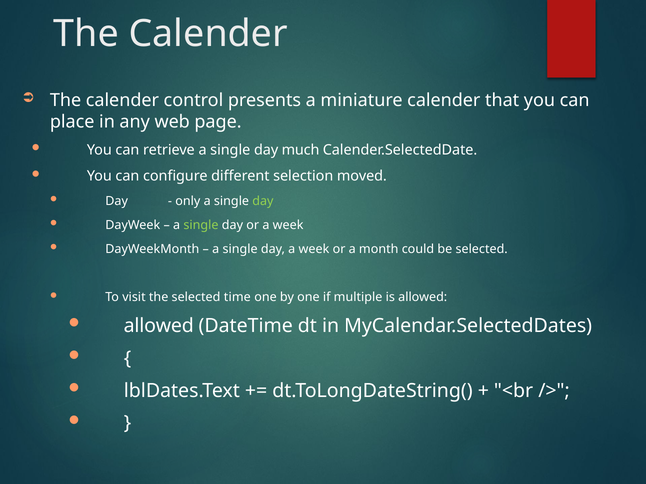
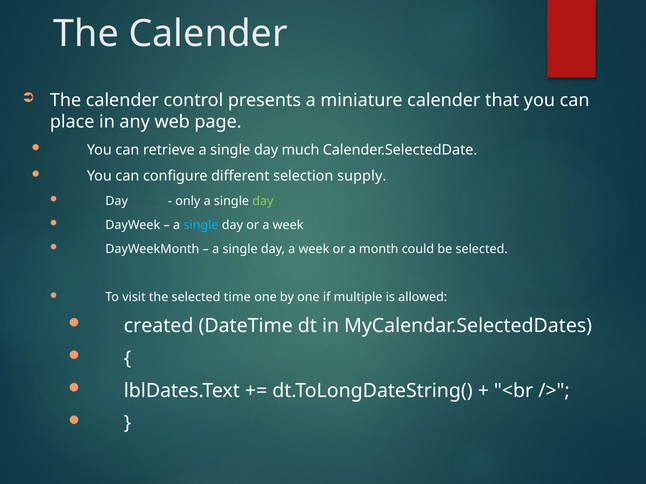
moved: moved -> supply
single at (201, 225) colour: light green -> light blue
allowed at (159, 326): allowed -> created
